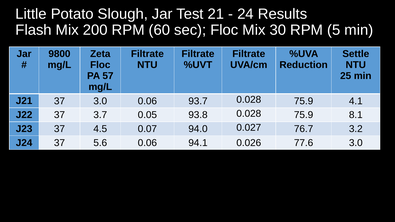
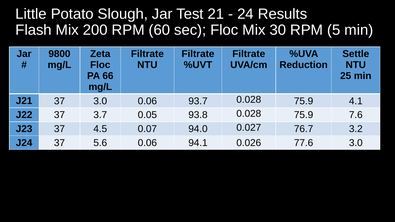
57: 57 -> 66
8.1: 8.1 -> 7.6
